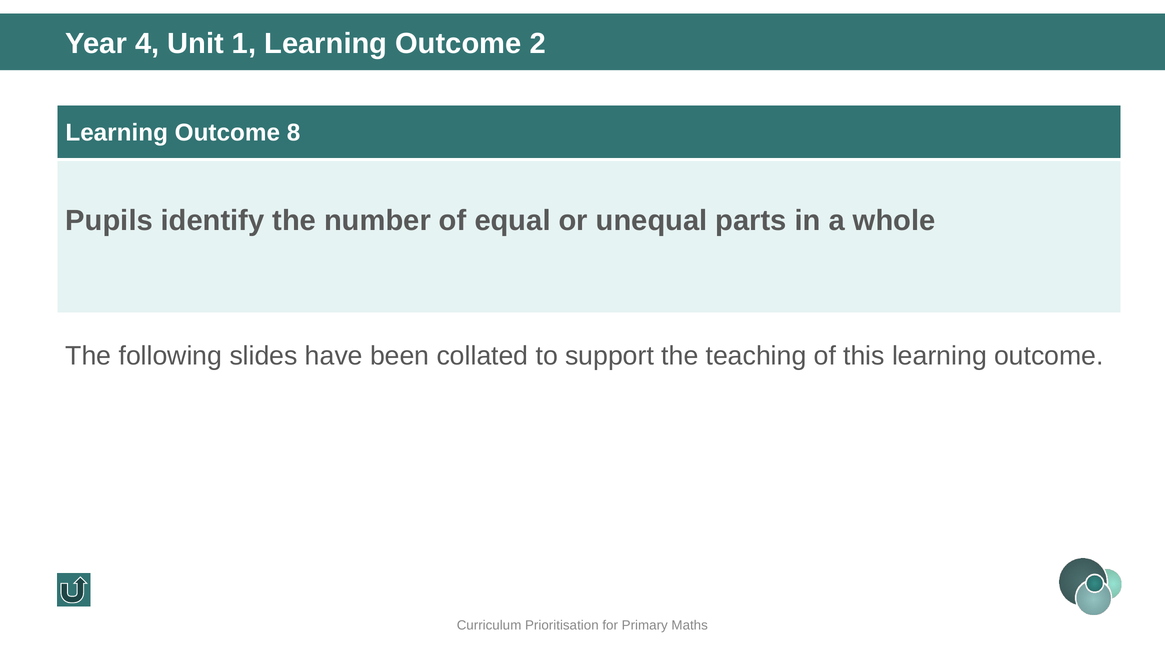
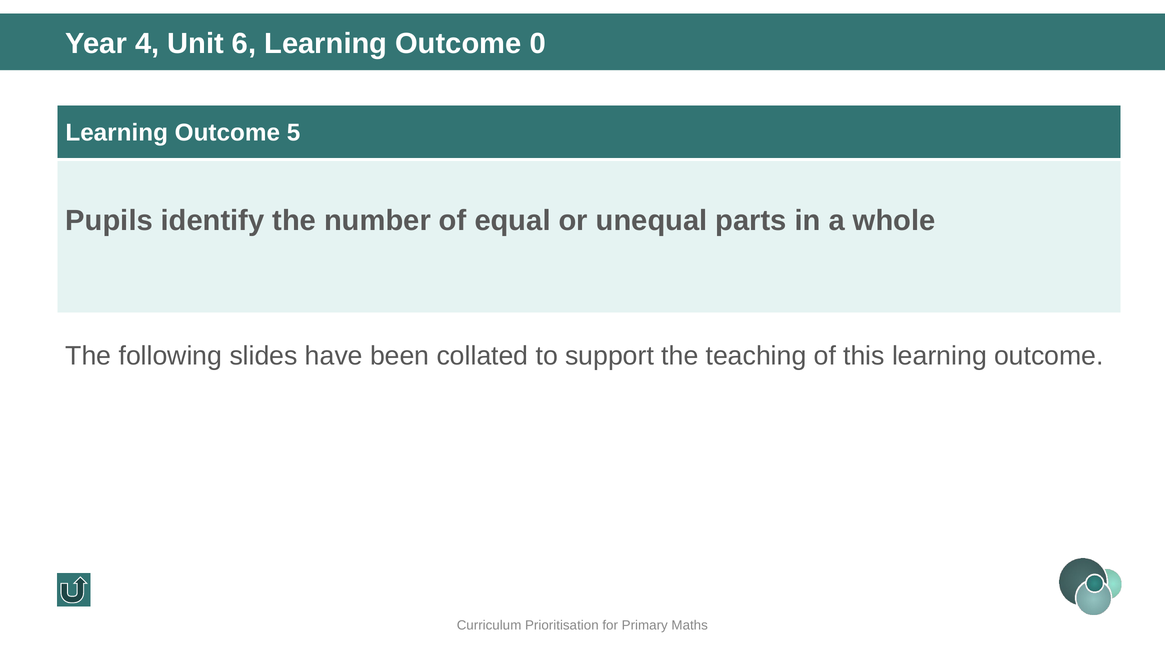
1: 1 -> 6
2: 2 -> 0
8: 8 -> 5
